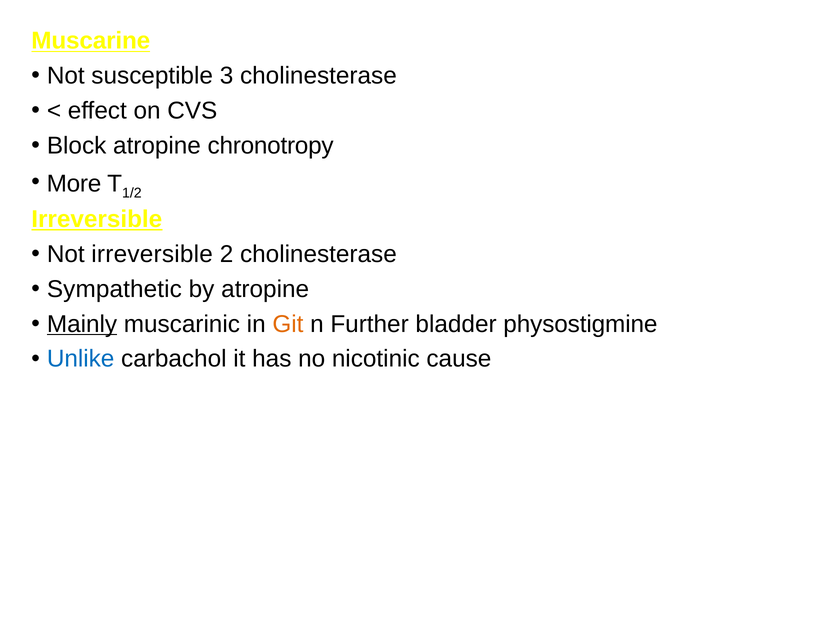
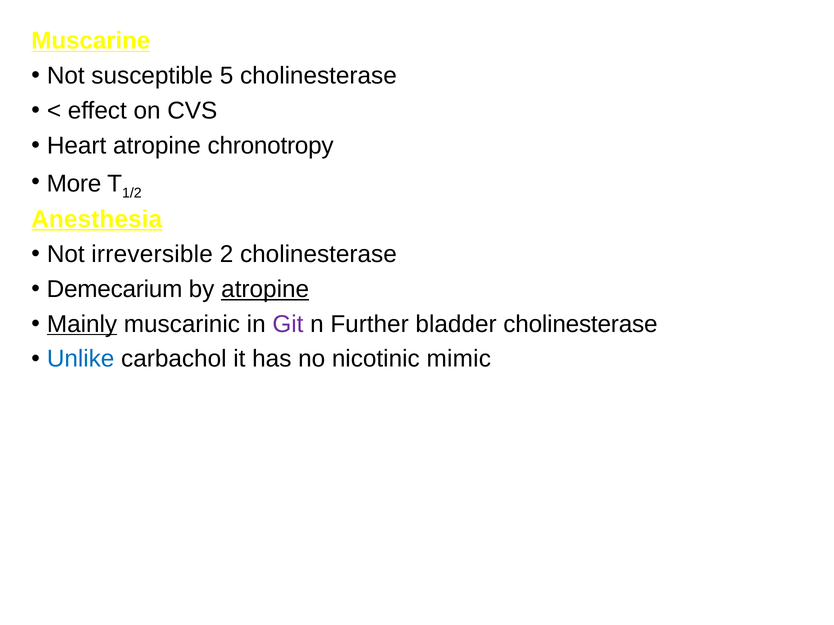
3: 3 -> 5
Block: Block -> Heart
Irreversible at (97, 219): Irreversible -> Anesthesia
Sympathetic: Sympathetic -> Demecarium
atropine at (265, 289) underline: none -> present
Git colour: orange -> purple
bladder physostigmine: physostigmine -> cholinesterase
cause: cause -> mimic
